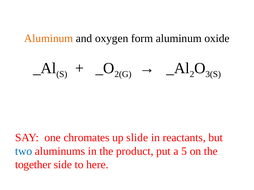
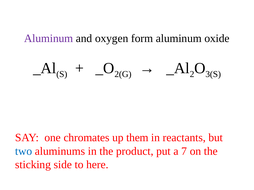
Aluminum at (49, 38) colour: orange -> purple
slide: slide -> them
5: 5 -> 7
together: together -> sticking
